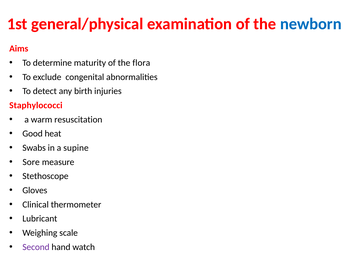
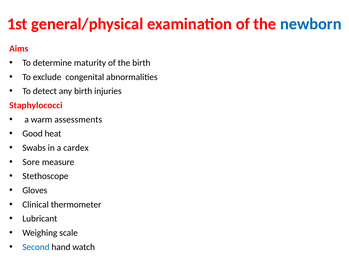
the flora: flora -> birth
resuscitation: resuscitation -> assessments
supine: supine -> cardex
Second colour: purple -> blue
